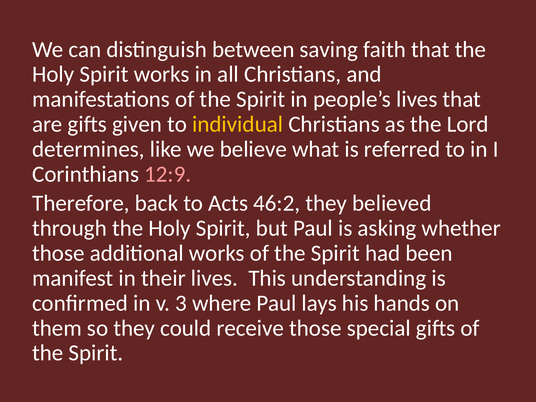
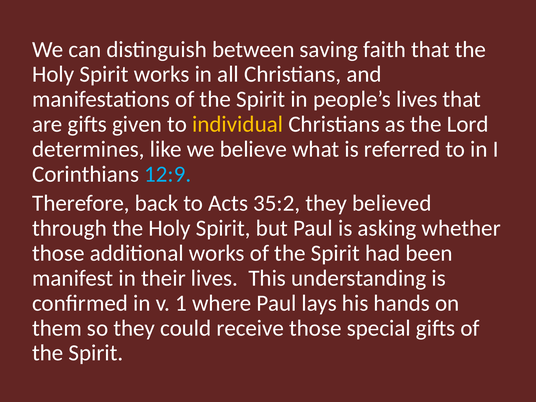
12:9 colour: pink -> light blue
46:2: 46:2 -> 35:2
3: 3 -> 1
